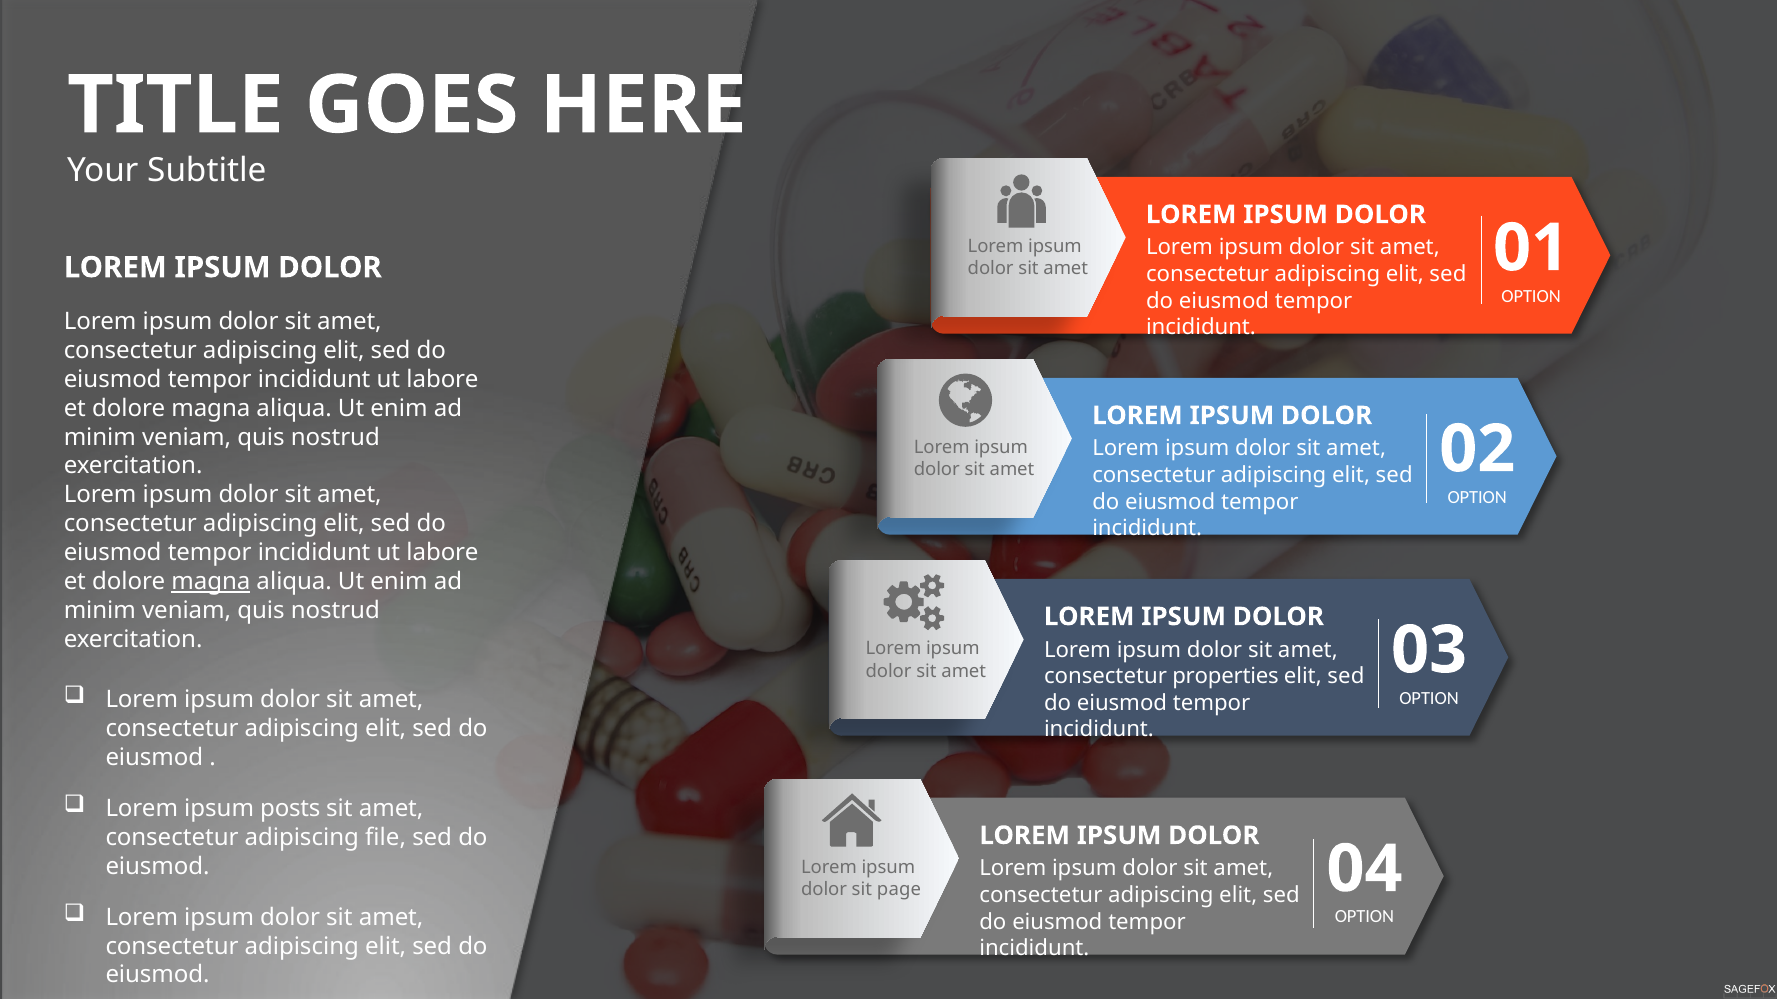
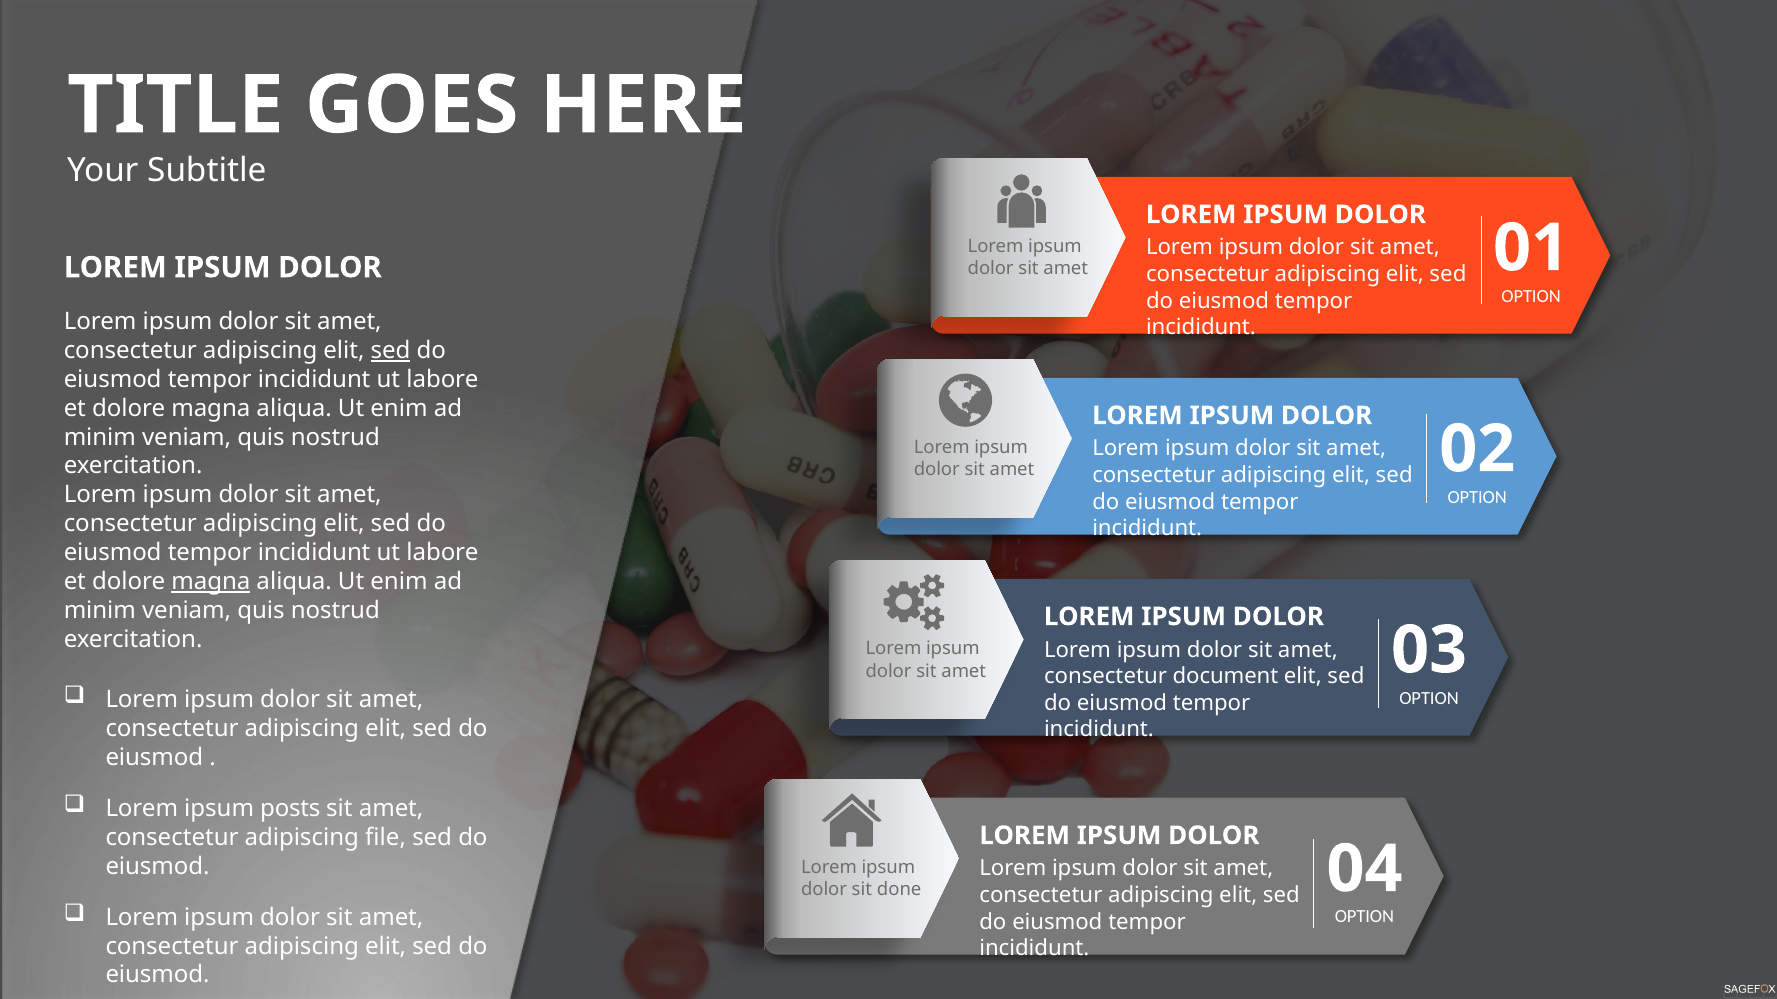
sed at (391, 351) underline: none -> present
properties: properties -> document
page: page -> done
